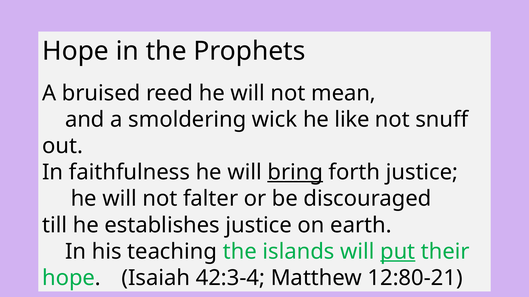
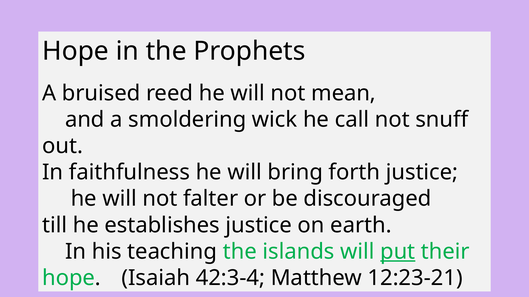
like: like -> call
bring underline: present -> none
12:80-21: 12:80-21 -> 12:23-21
